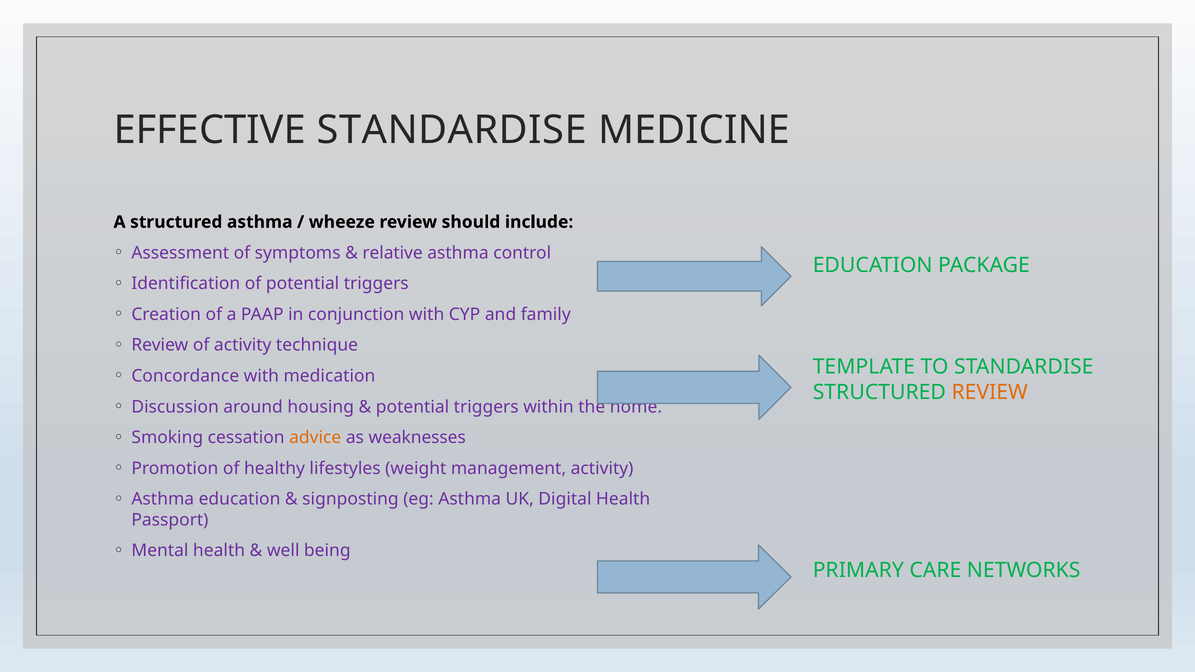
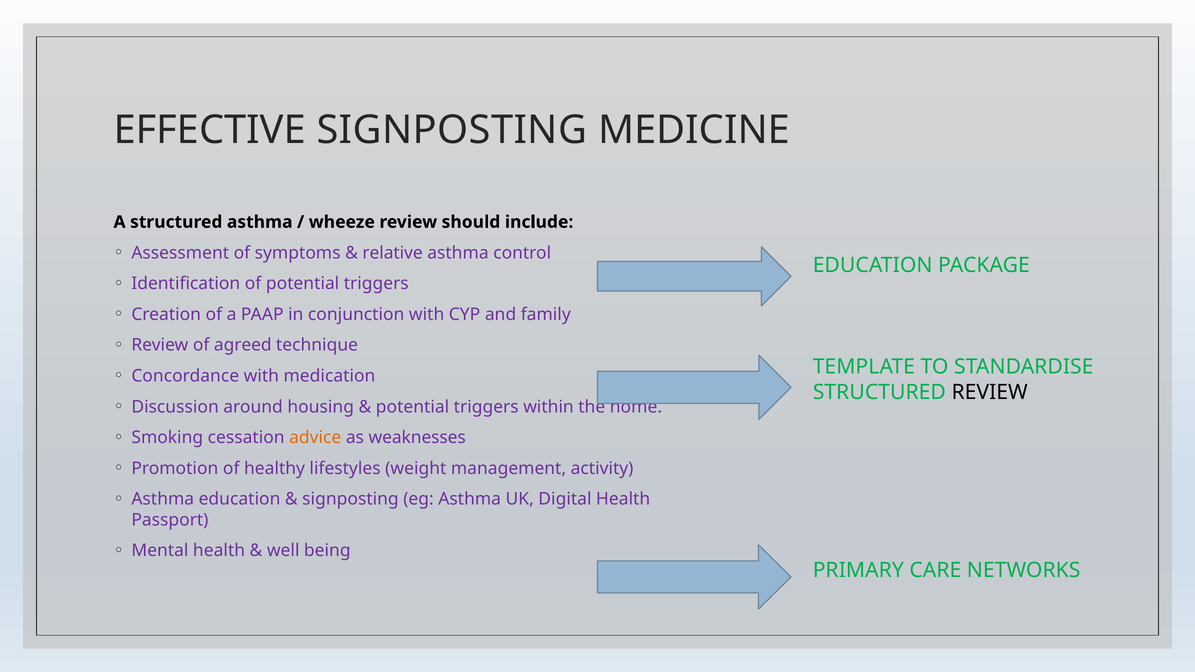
EFFECTIVE STANDARDISE: STANDARDISE -> SIGNPOSTING
of activity: activity -> agreed
REVIEW at (990, 392) colour: orange -> black
